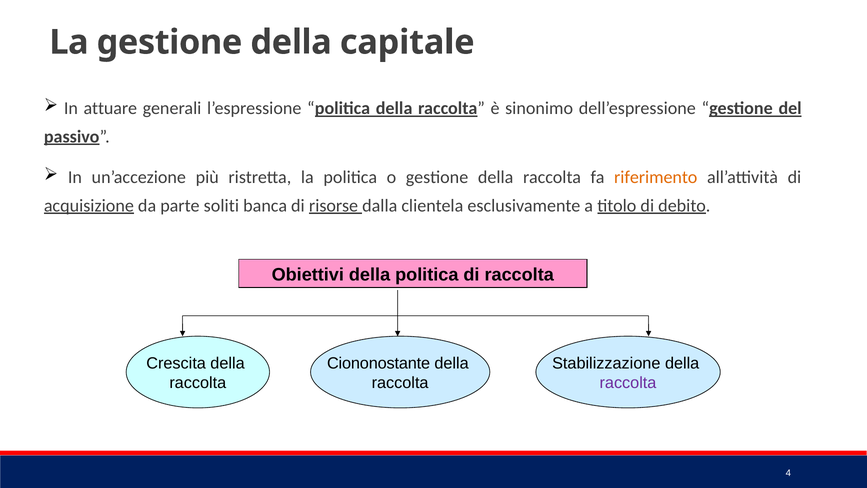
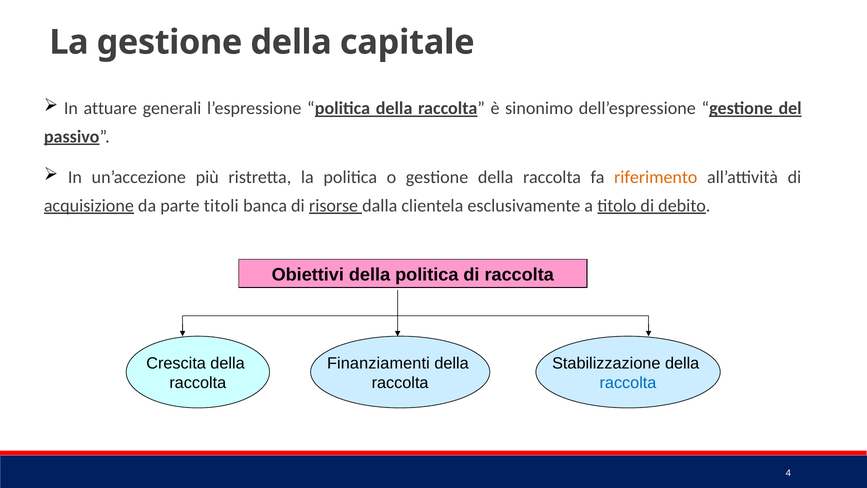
soliti: soliti -> titoli
Ciononostante: Ciononostante -> Finanziamenti
raccolta at (628, 383) colour: purple -> blue
